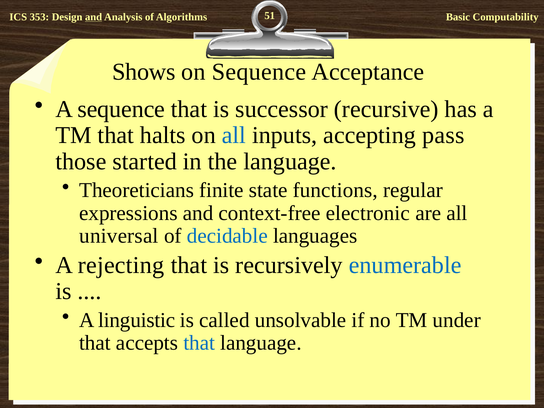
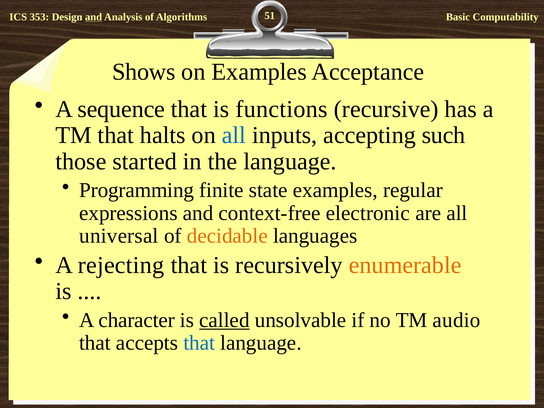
on Sequence: Sequence -> Examples
successor: successor -> functions
pass: pass -> such
Theoreticians: Theoreticians -> Programming
state functions: functions -> examples
decidable colour: blue -> orange
enumerable colour: blue -> orange
linguistic: linguistic -> character
called underline: none -> present
under: under -> audio
